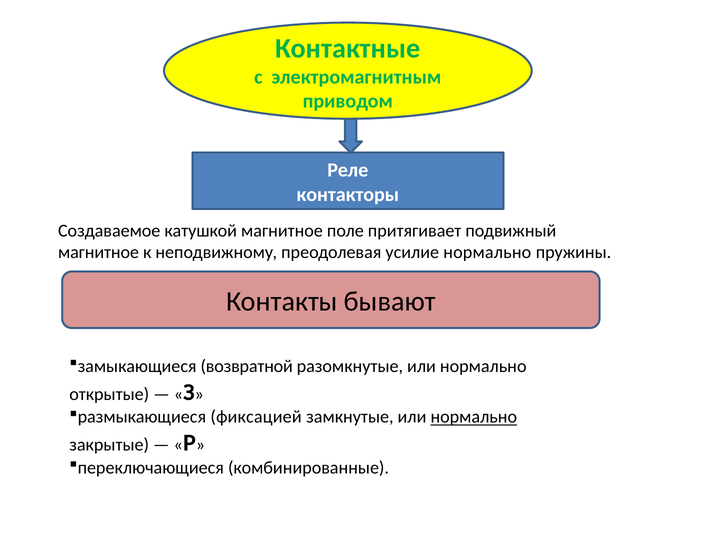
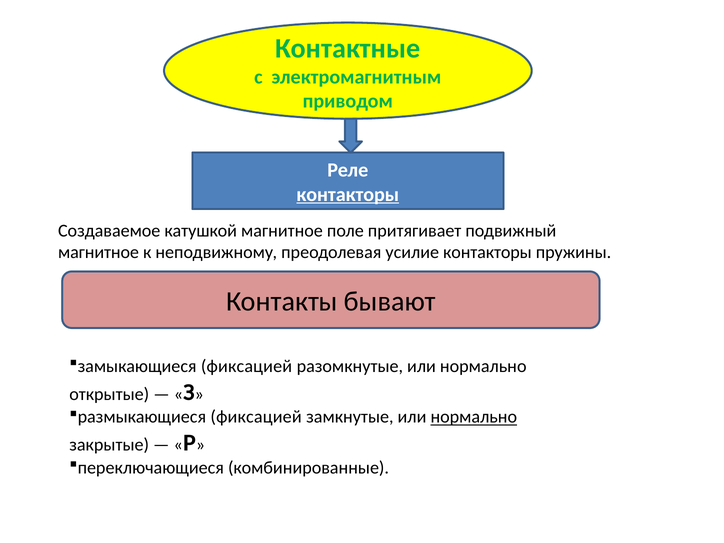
контакторы at (348, 194) underline: none -> present
усилие нормально: нормально -> контакторы
замыкающиеся возвратной: возвратной -> фиксацией
